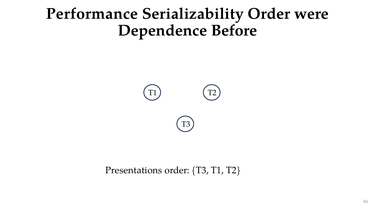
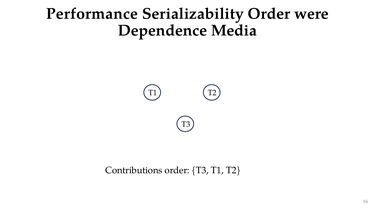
Before: Before -> Media
Presentations: Presentations -> Contributions
